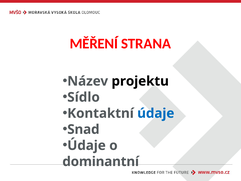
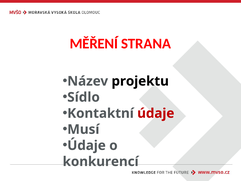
údaje at (156, 113) colour: blue -> red
Snad: Snad -> Musí
dominantní: dominantní -> konkurencí
